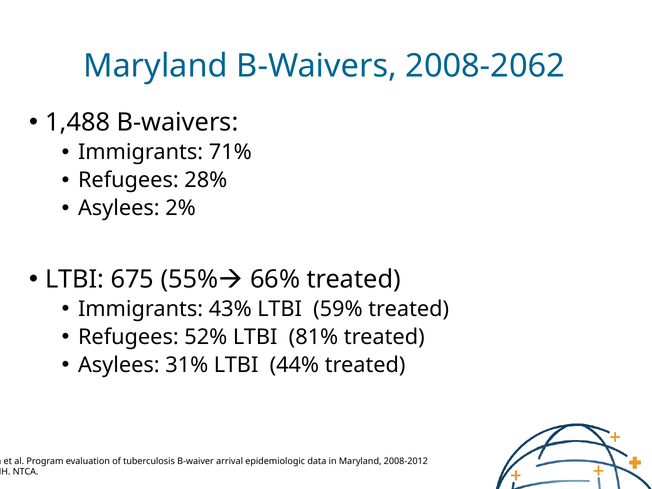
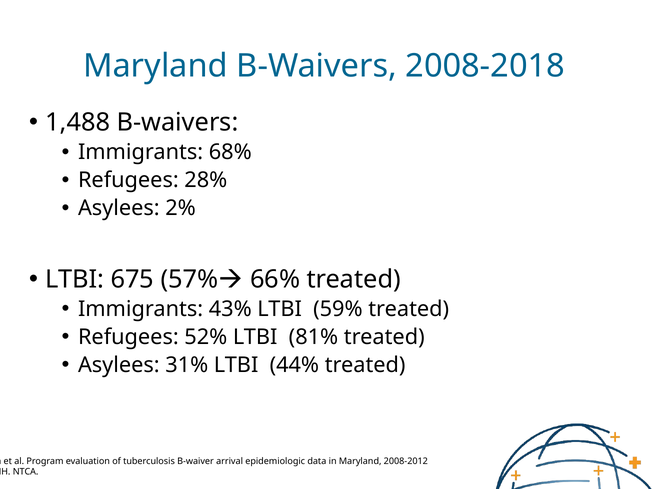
2008-2062: 2008-2062 -> 2008-2018
71%: 71% -> 68%
55%: 55% -> 57%
